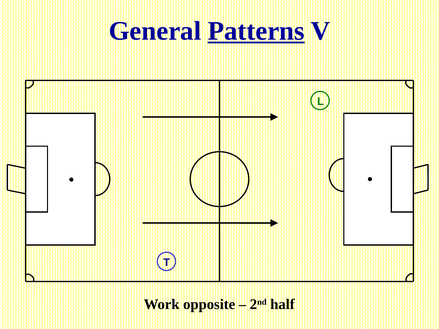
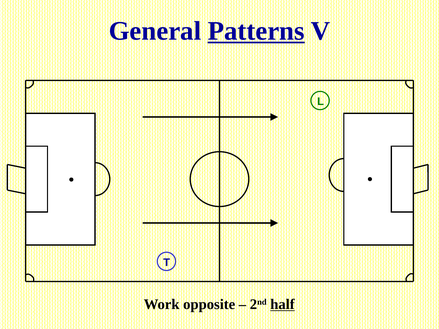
half underline: none -> present
